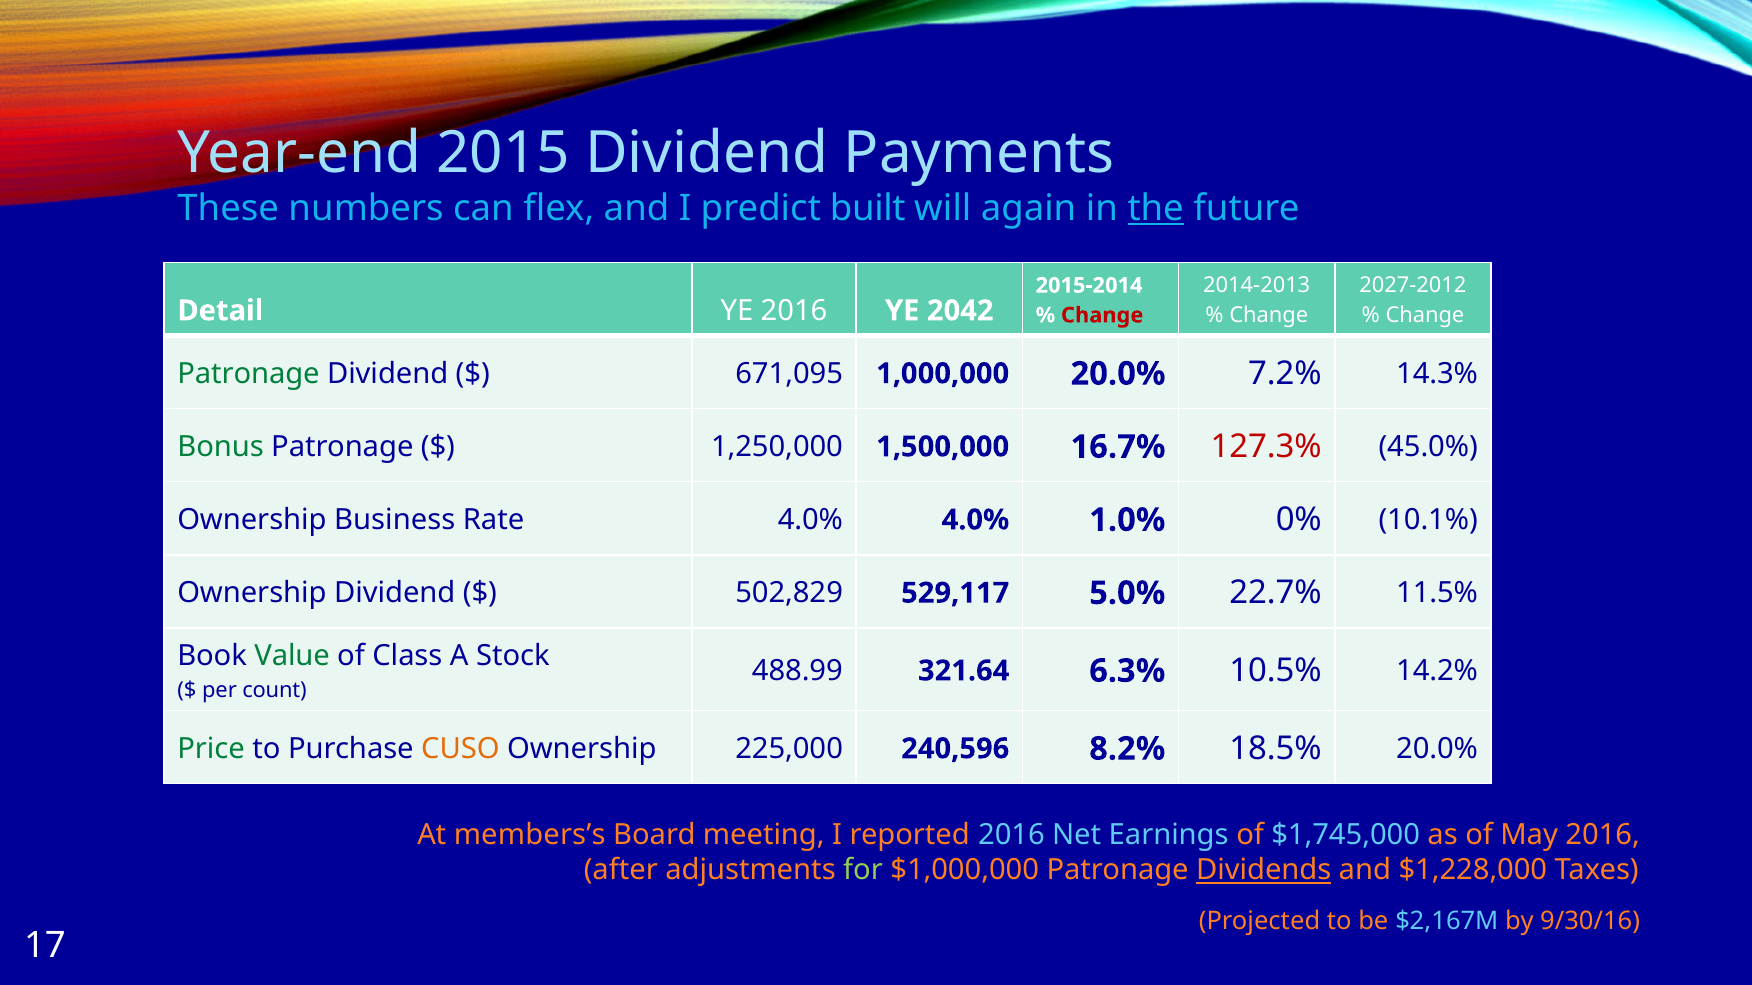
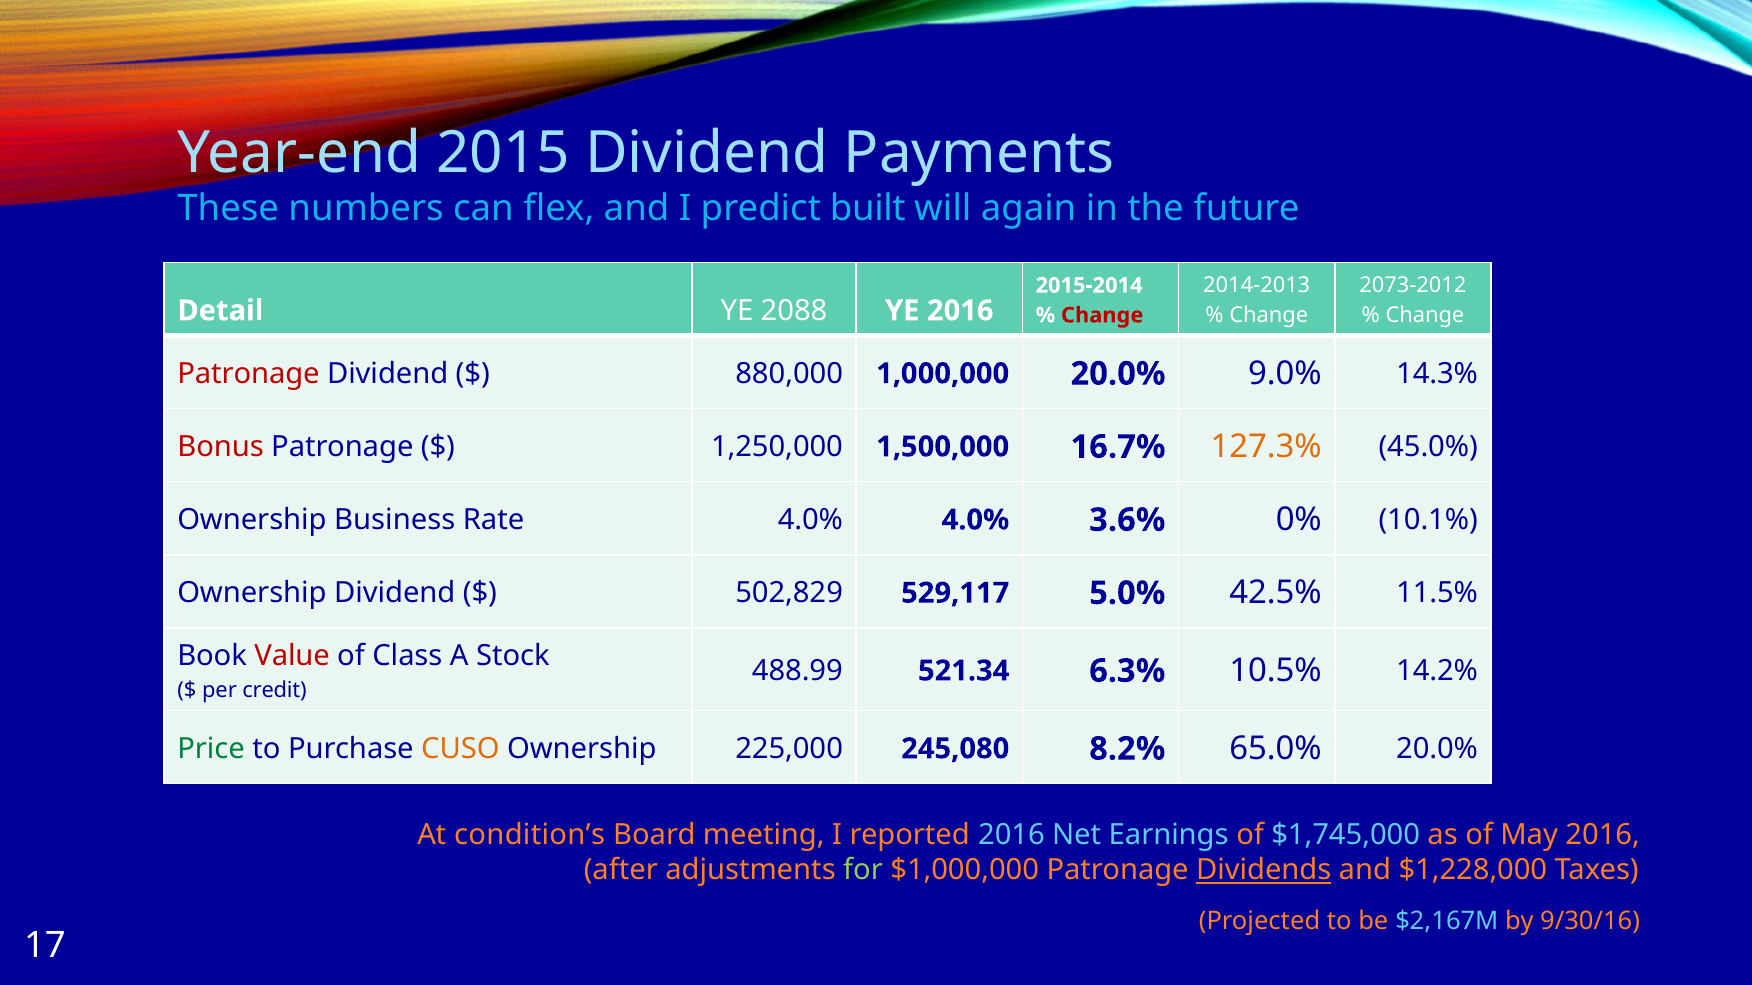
the underline: present -> none
2027-2012: 2027-2012 -> 2073-2012
YE 2016: 2016 -> 2088
YE 2042: 2042 -> 2016
Patronage at (248, 374) colour: green -> red
671,095: 671,095 -> 880,000
7.2%: 7.2% -> 9.0%
Bonus colour: green -> red
127.3% colour: red -> orange
1.0%: 1.0% -> 3.6%
22.7%: 22.7% -> 42.5%
Value colour: green -> red
321.64: 321.64 -> 521.34
count: count -> credit
240,596: 240,596 -> 245,080
18.5%: 18.5% -> 65.0%
members’s: members’s -> condition’s
